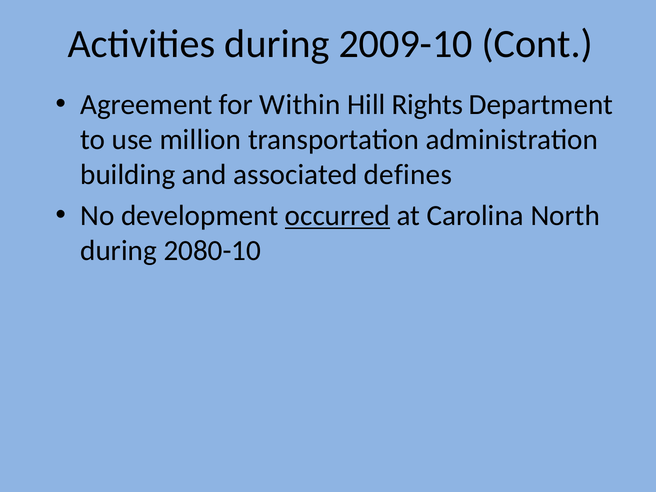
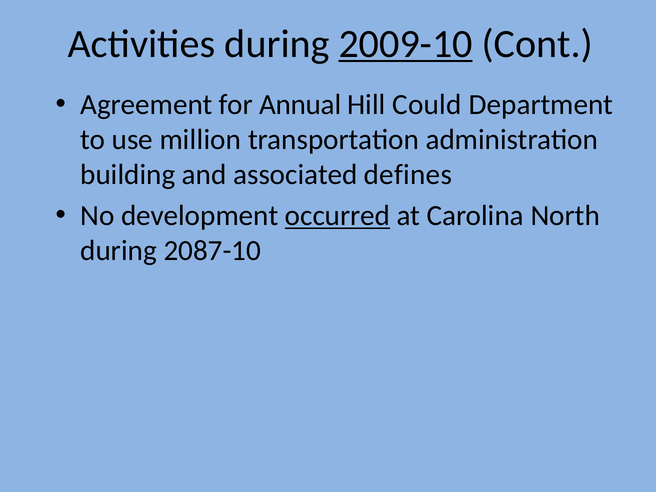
2009-10 underline: none -> present
Within: Within -> Annual
Rights: Rights -> Could
2080-10: 2080-10 -> 2087-10
